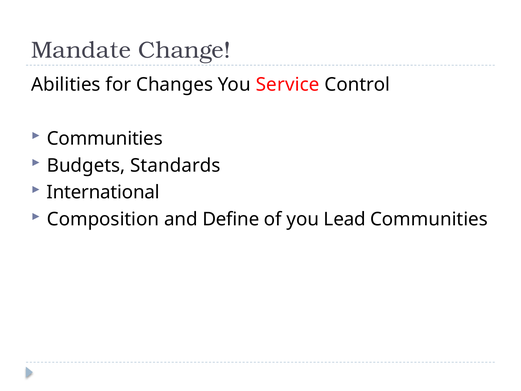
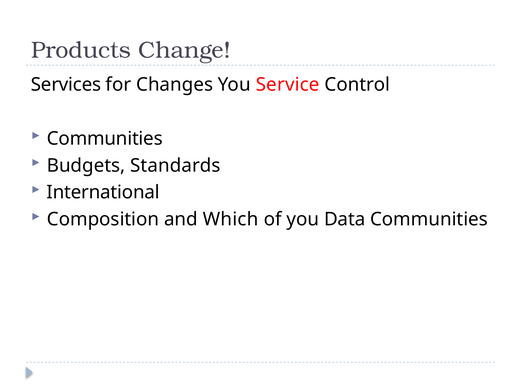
Mandate: Mandate -> Products
Abilities: Abilities -> Services
Define: Define -> Which
Lead: Lead -> Data
